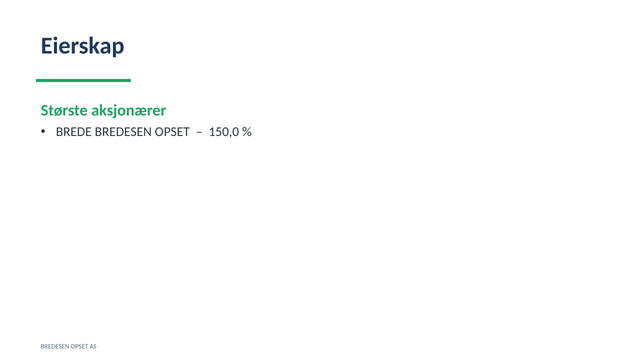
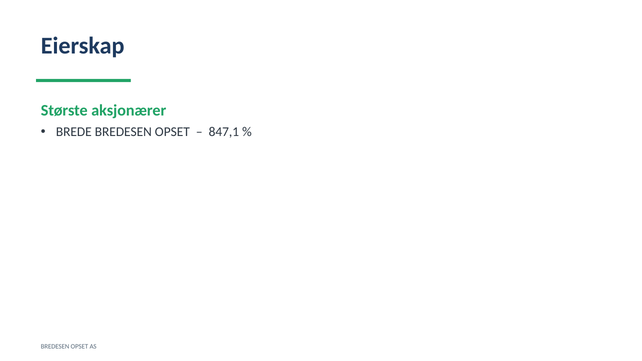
150,0: 150,0 -> 847,1
